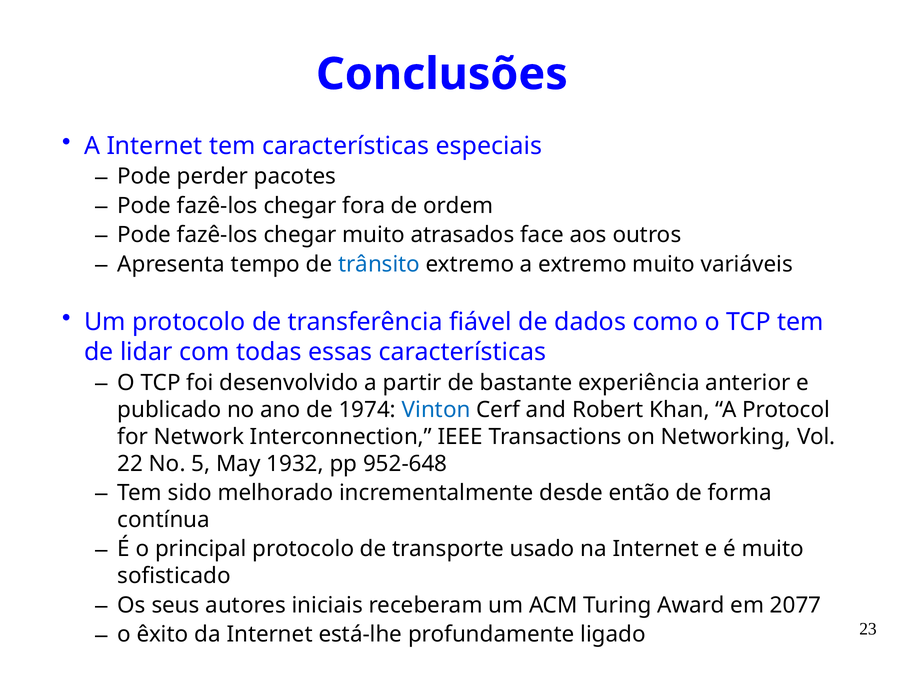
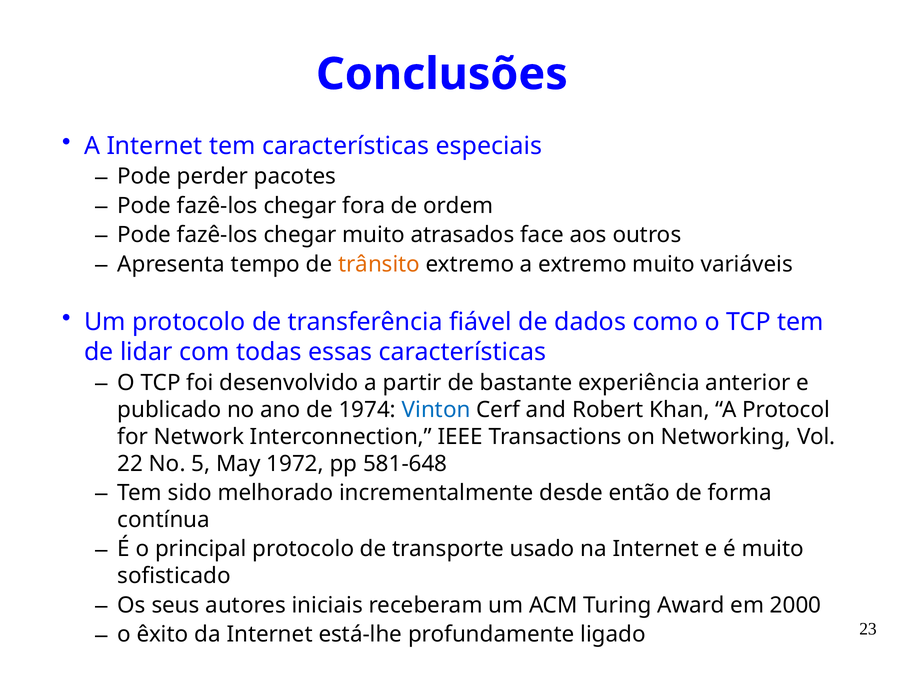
trânsito colour: blue -> orange
1932: 1932 -> 1972
952-648: 952-648 -> 581-648
2077: 2077 -> 2000
